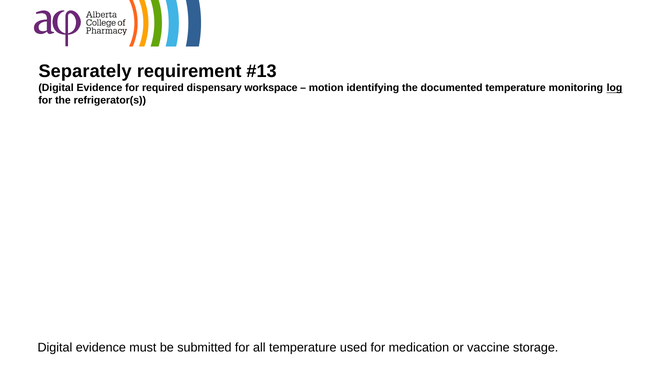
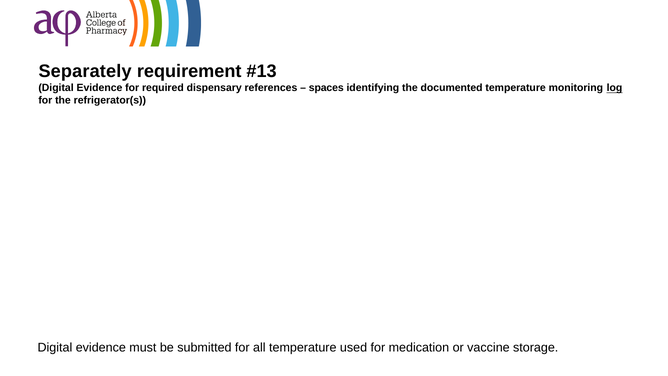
workspace: workspace -> references
motion: motion -> spaces
